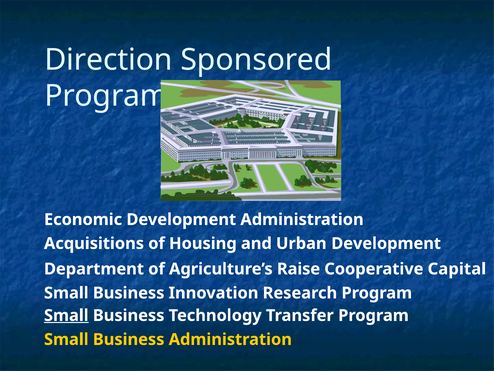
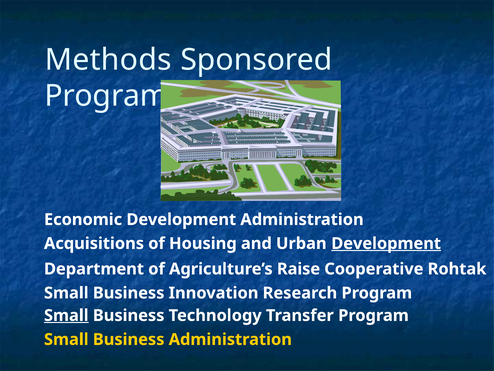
Direction: Direction -> Methods
Development at (386, 243) underline: none -> present
Capital: Capital -> Rohtak
